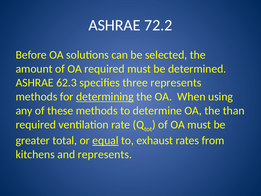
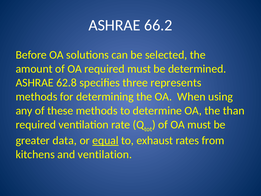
72.2: 72.2 -> 66.2
62.3: 62.3 -> 62.8
determining underline: present -> none
total: total -> data
and represents: represents -> ventilation
